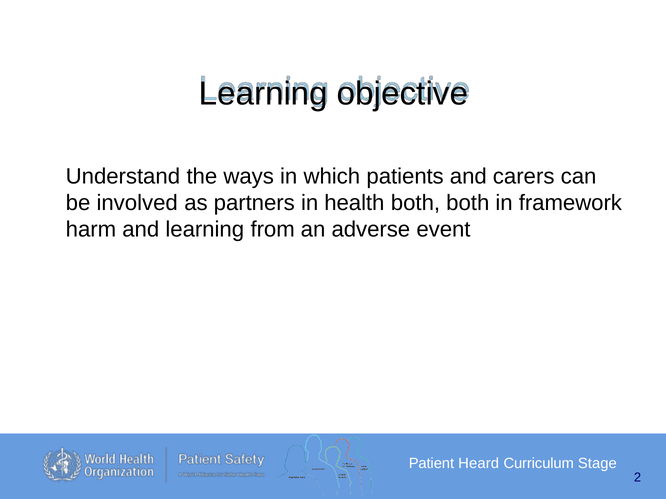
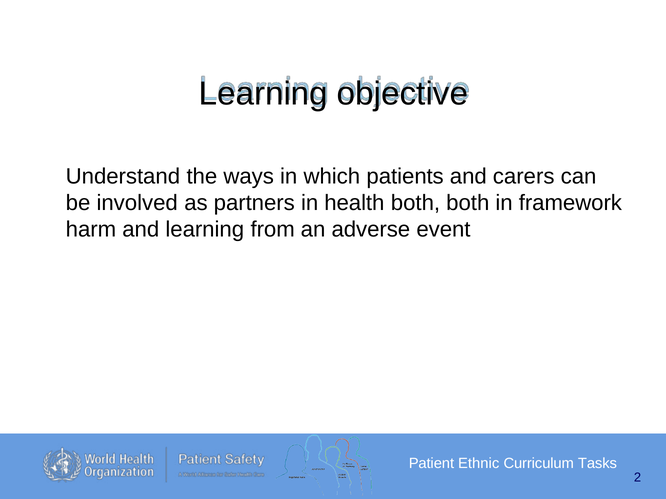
Heard: Heard -> Ethnic
Stage: Stage -> Tasks
